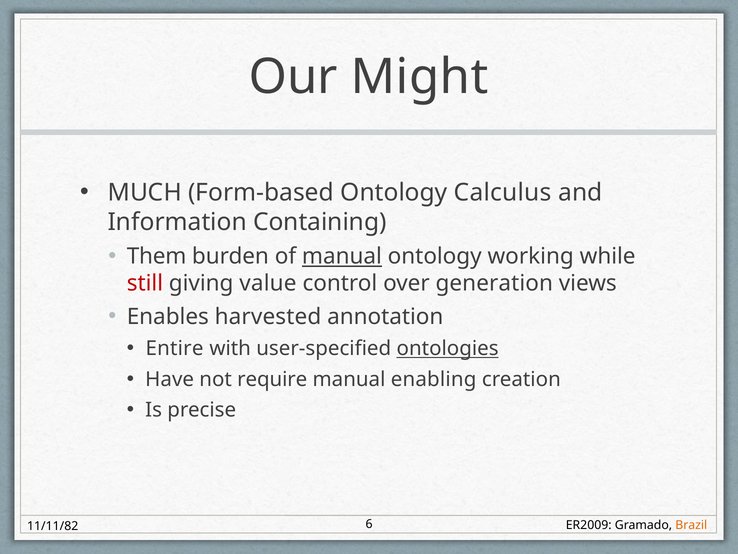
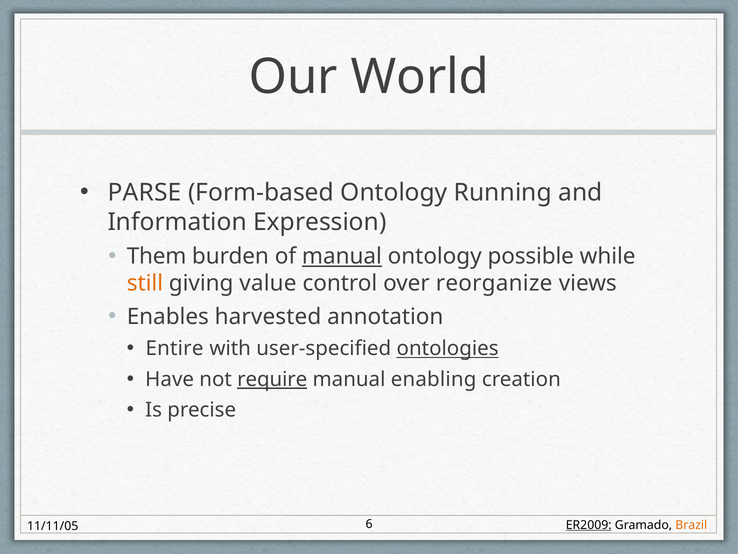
Might: Might -> World
MUCH: MUCH -> PARSE
Calculus: Calculus -> Running
Containing: Containing -> Expression
working: working -> possible
still colour: red -> orange
generation: generation -> reorganize
require underline: none -> present
ER2009 underline: none -> present
11/11/82: 11/11/82 -> 11/11/05
